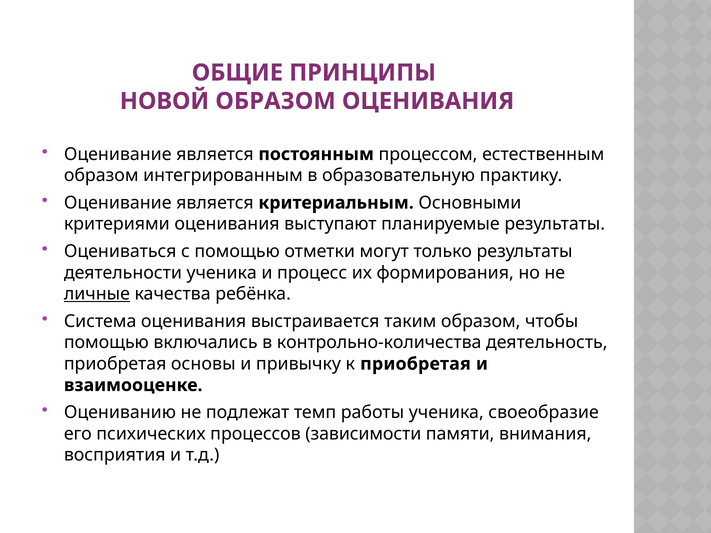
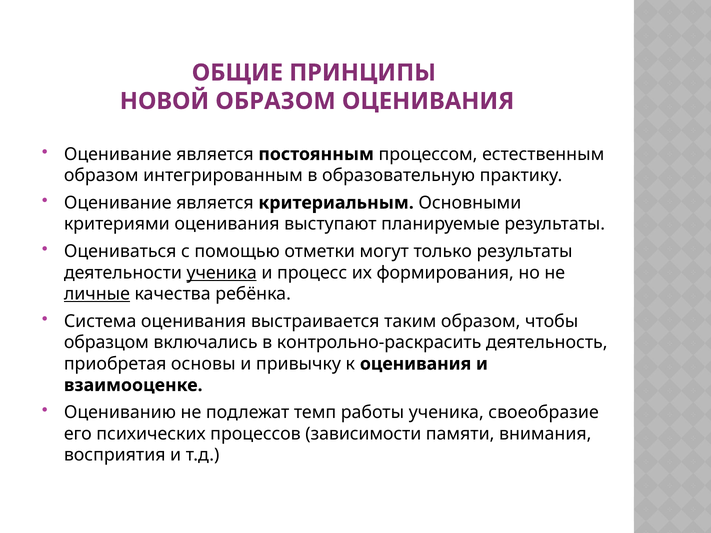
ученика at (222, 273) underline: none -> present
помощью at (106, 343): помощью -> образцом
контрольно-количества: контрольно-количества -> контрольно-раскрасить
к приобретая: приобретая -> оценивания
